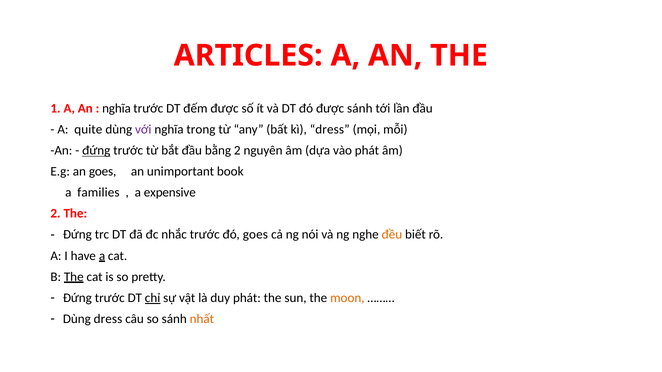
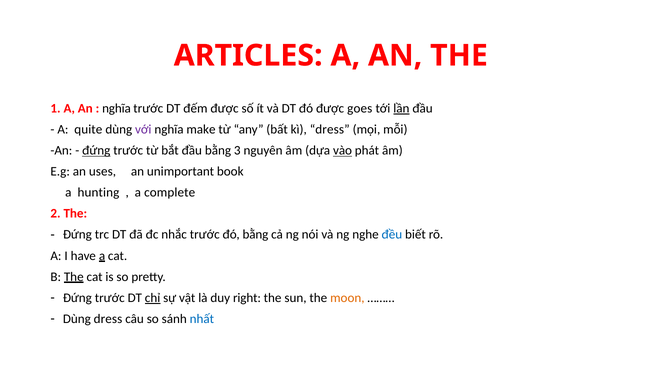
được sánh: sánh -> goes
lần underline: none -> present
trong: trong -> make
bằng 2: 2 -> 3
vào underline: none -> present
an goes: goes -> uses
families: families -> hunting
expensive: expensive -> complete
đó goes: goes -> bằng
đều colour: orange -> blue
duy phát: phát -> right
nhất colour: orange -> blue
